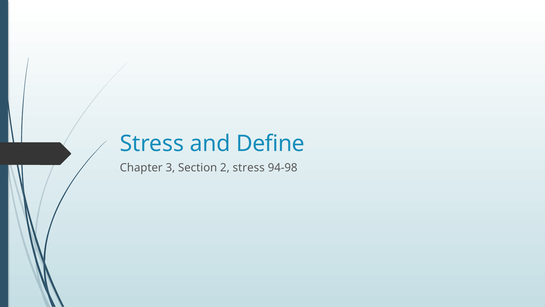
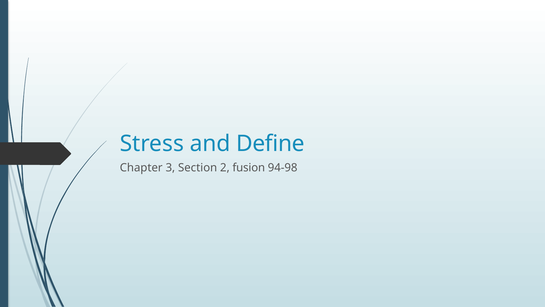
2 stress: stress -> fusion
